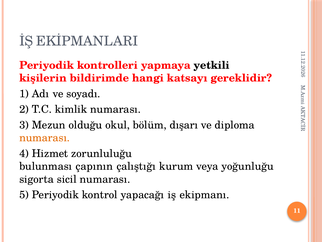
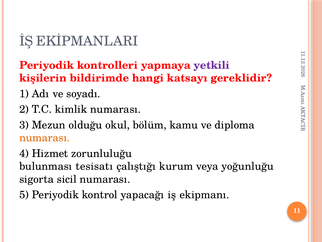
yetkili colour: black -> purple
dışarı: dışarı -> kamu
çapının: çapının -> tesisatı
